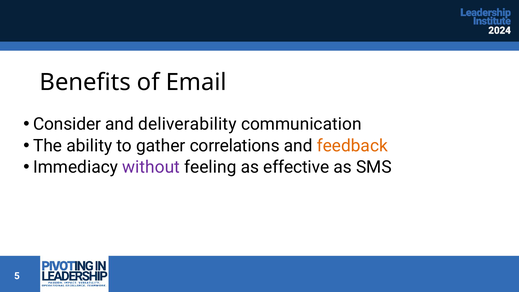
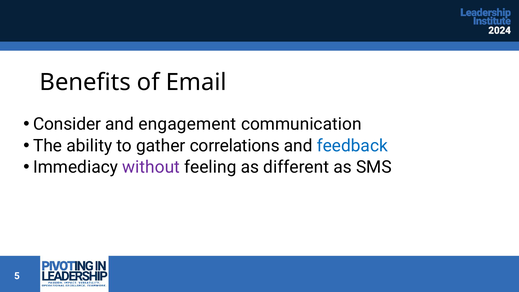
deliverability: deliverability -> engagement
feedback colour: orange -> blue
effective: effective -> different
